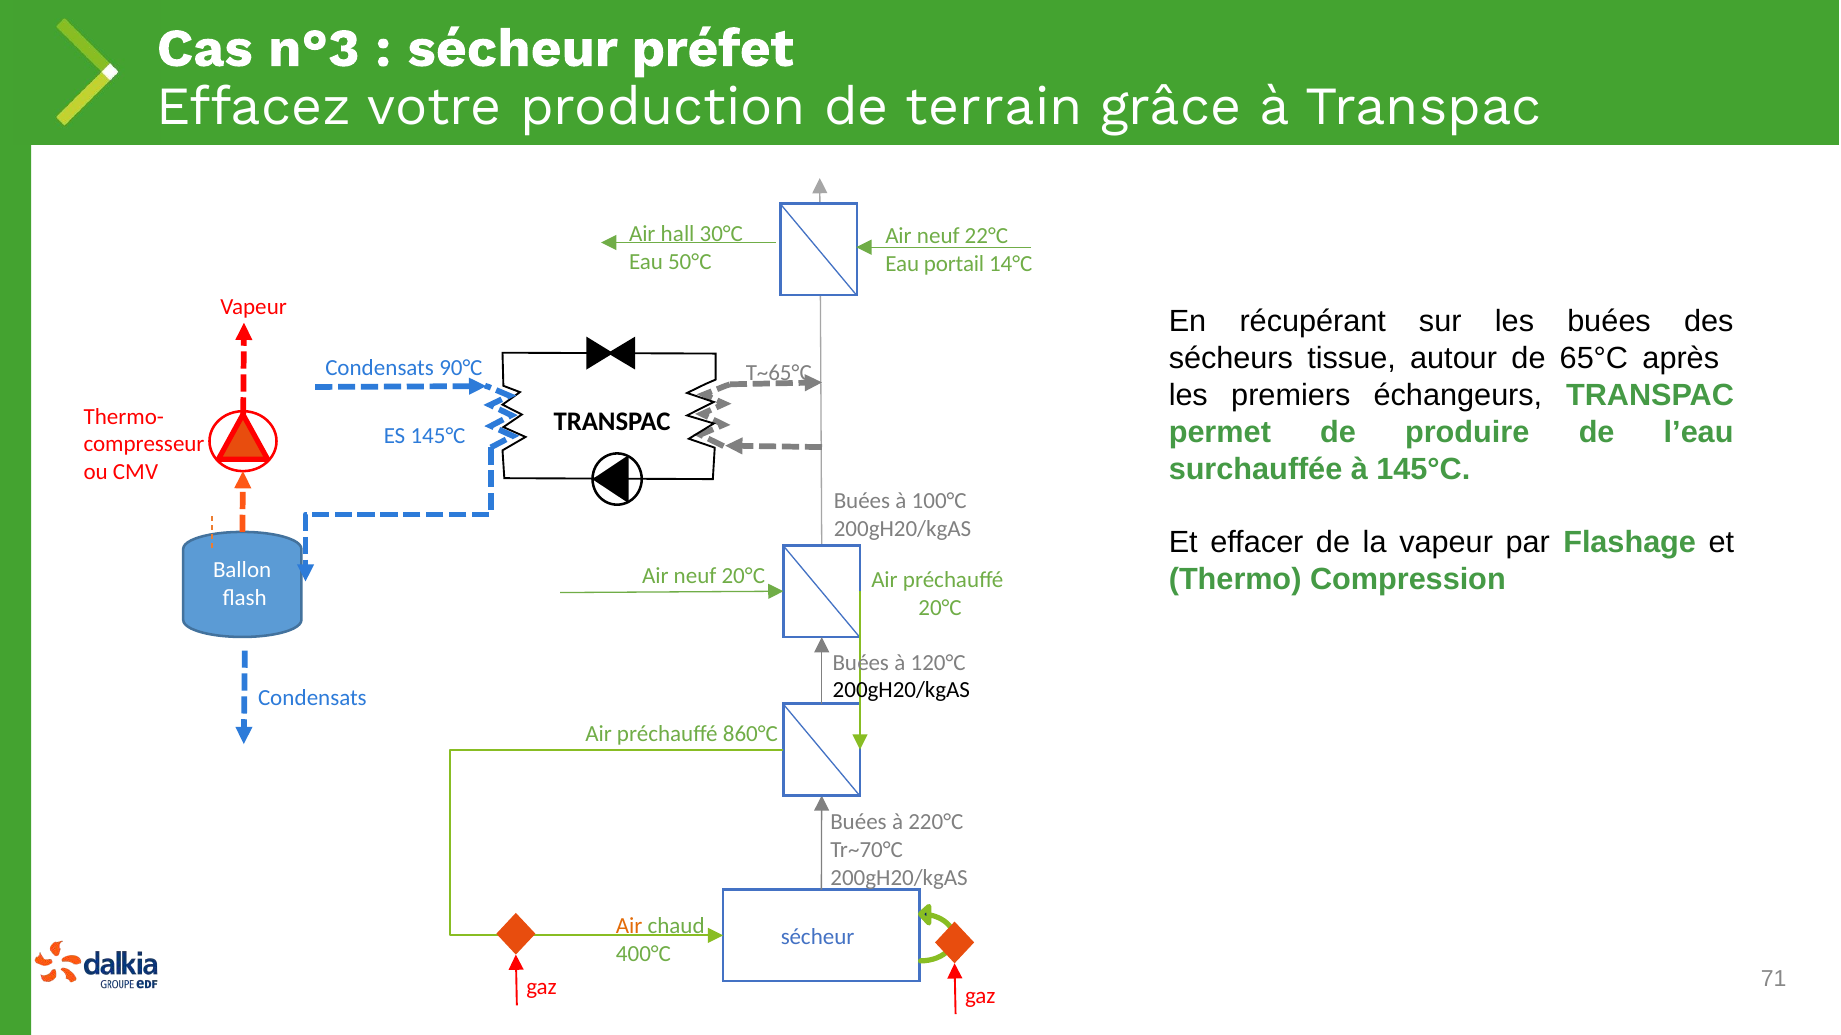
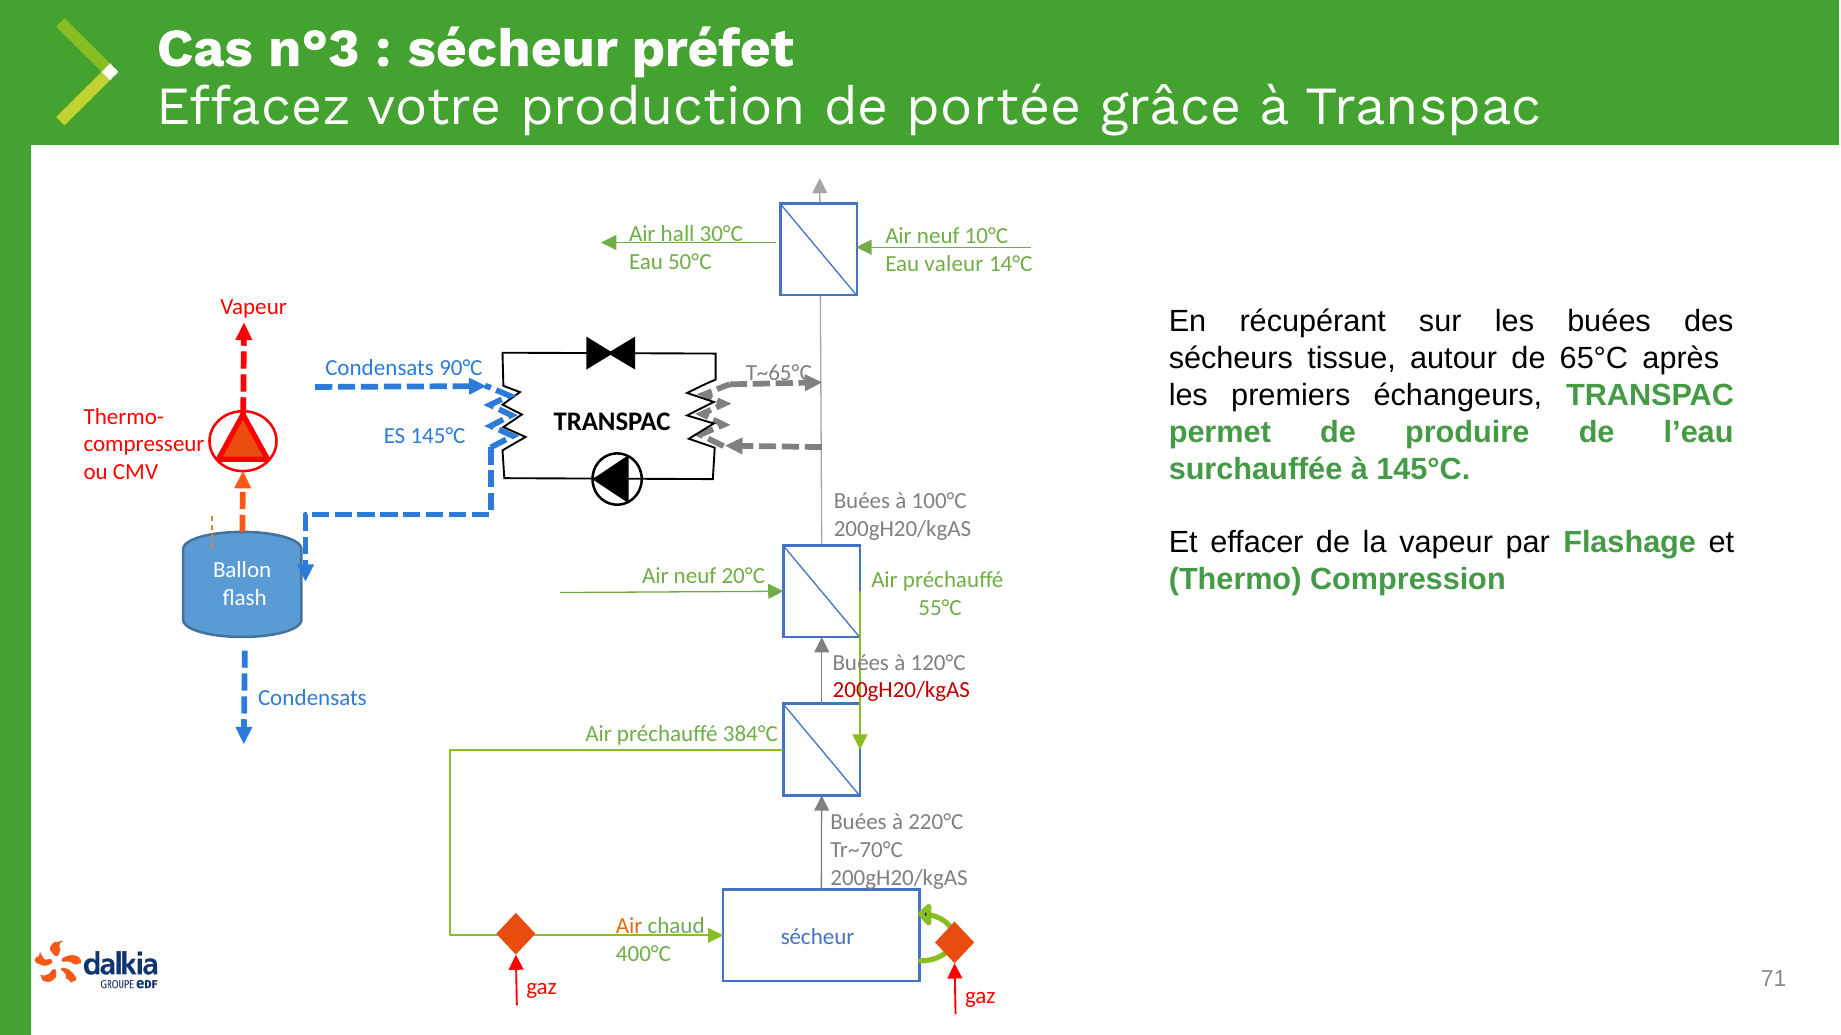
terrain: terrain -> portée
22°C: 22°C -> 10°C
portail: portail -> valeur
20°C at (940, 608): 20°C -> 55°C
200gH20/kgAS at (901, 691) colour: black -> red
860°C: 860°C -> 384°C
